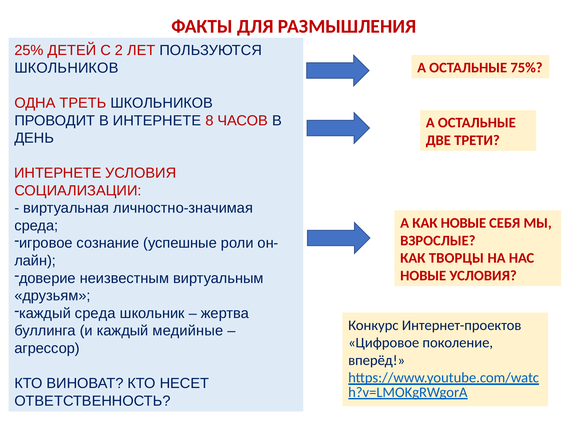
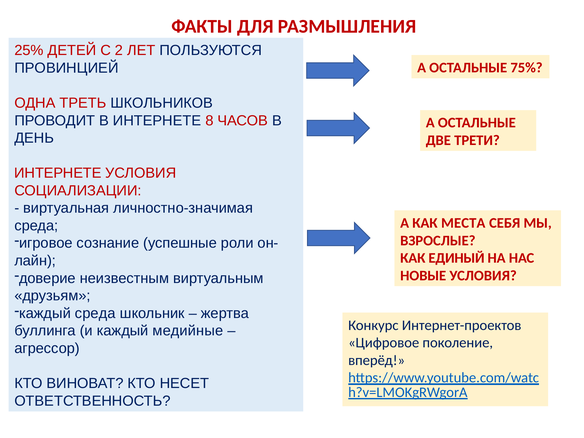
ШКОЛЬНИКОВ at (66, 68): ШКОЛЬНИКОВ -> ПРОВИНЦИЕЙ
КАК НОВЫЕ: НОВЫЕ -> МЕСТА
ТВОРЦЫ: ТВОРЦЫ -> ЕДИНЫЙ
